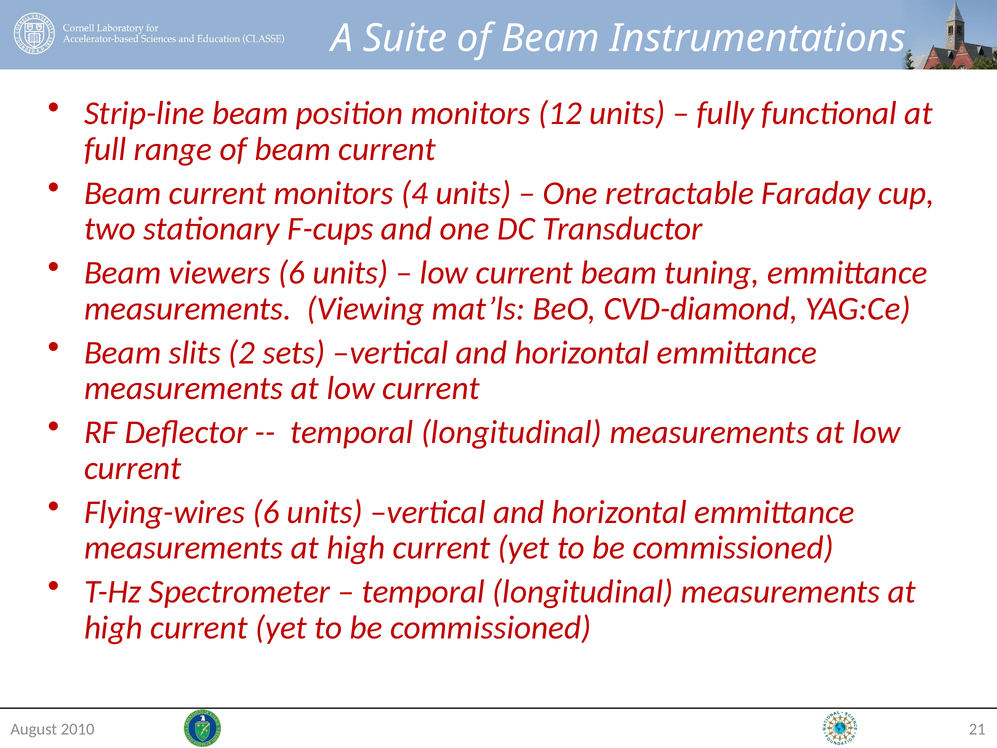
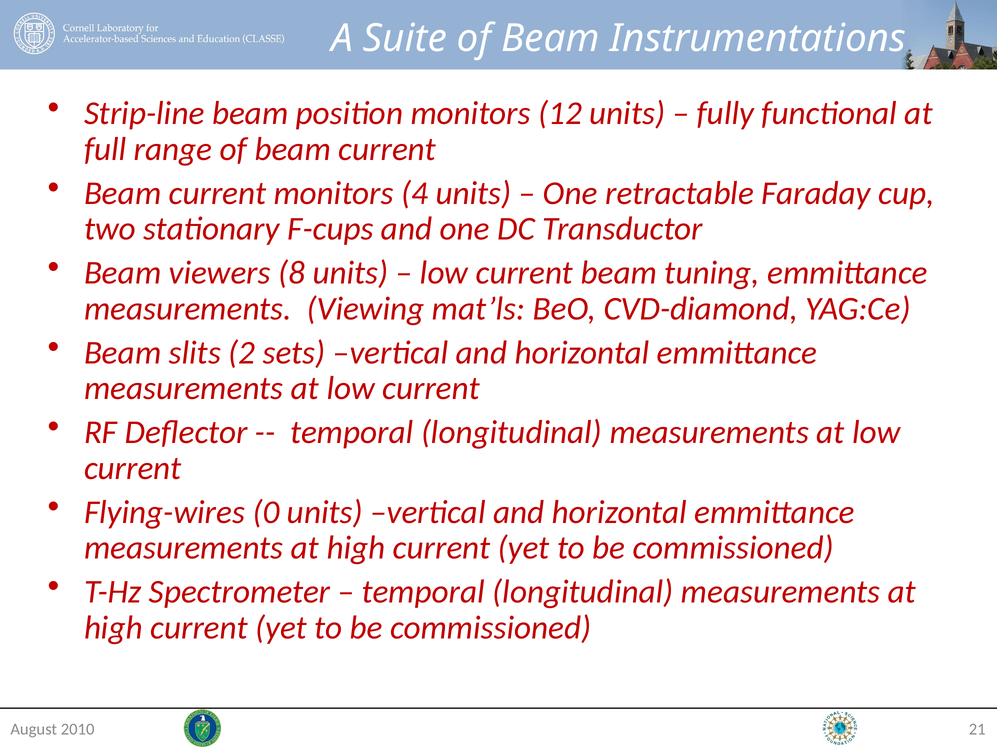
viewers 6: 6 -> 8
Flying-wires 6: 6 -> 0
